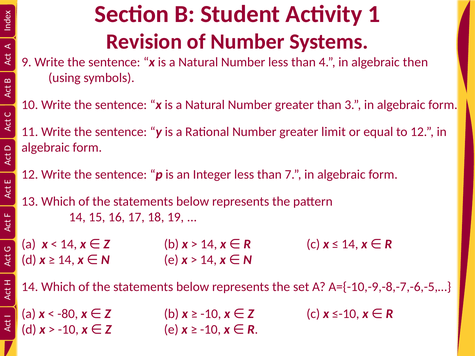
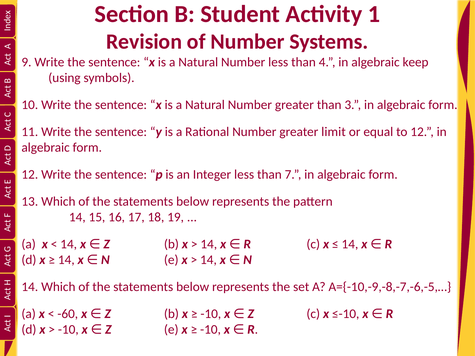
then: then -> keep
-80: -80 -> -60
